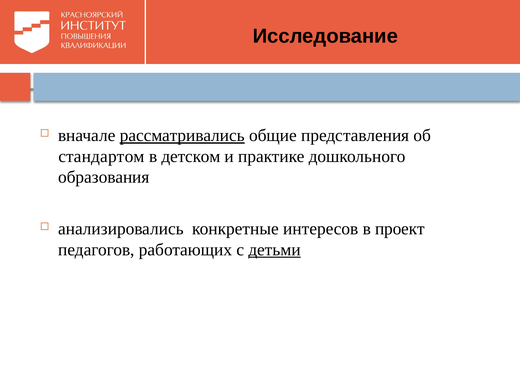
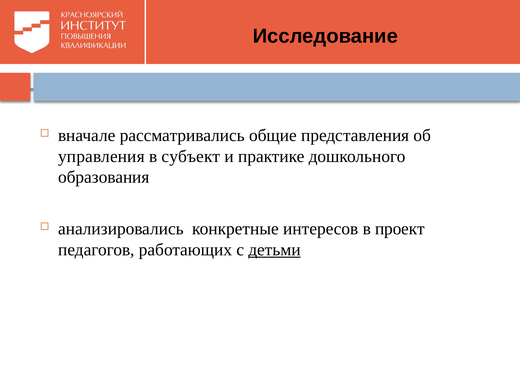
рассматривались underline: present -> none
стандартом: стандартом -> управления
детском: детском -> субъект
